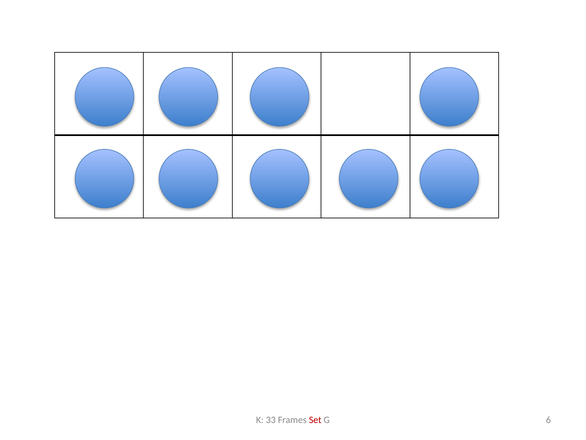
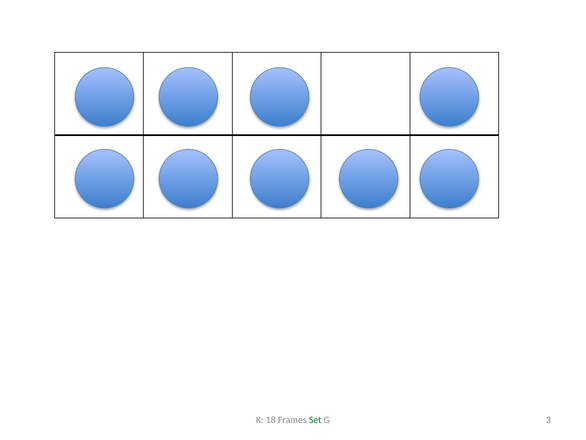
33: 33 -> 18
Set colour: red -> green
6: 6 -> 3
